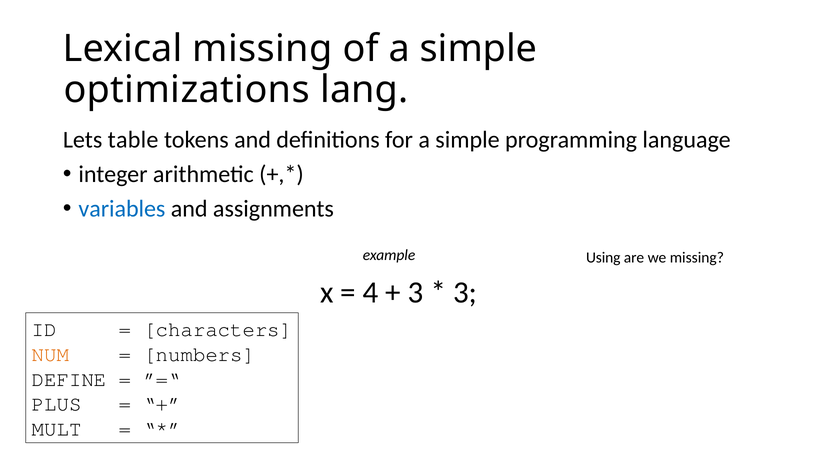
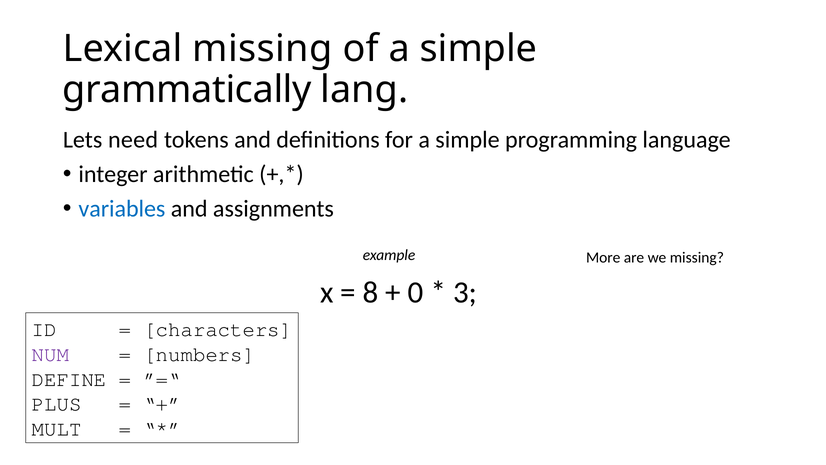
optimizations: optimizations -> grammatically
table: table -> need
Using: Using -> More
4: 4 -> 8
3 at (416, 293): 3 -> 0
NUM colour: orange -> purple
